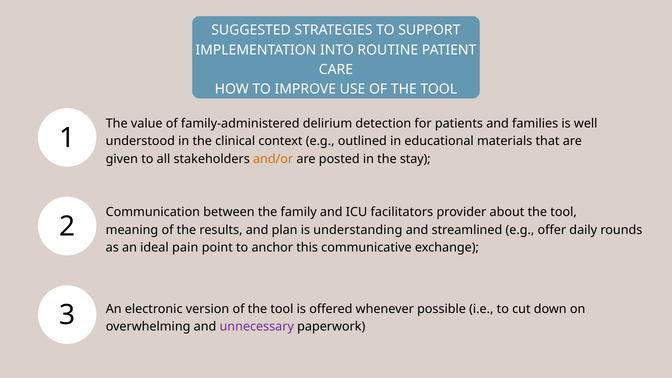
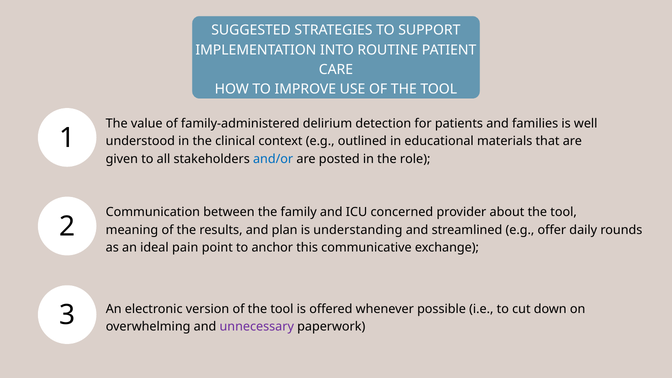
and/or colour: orange -> blue
stay: stay -> role
facilitators: facilitators -> concerned
